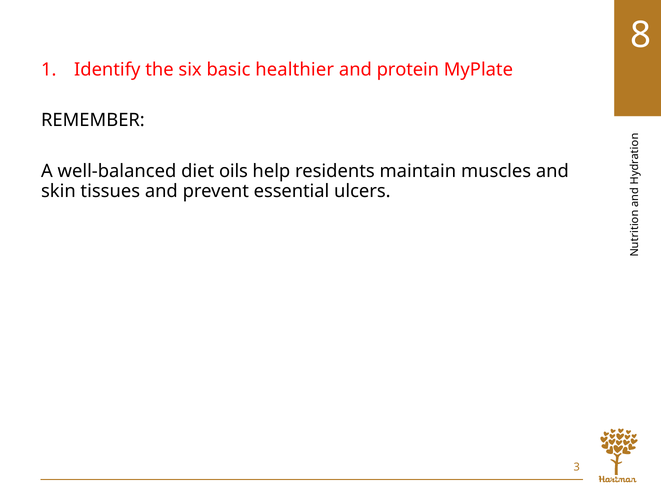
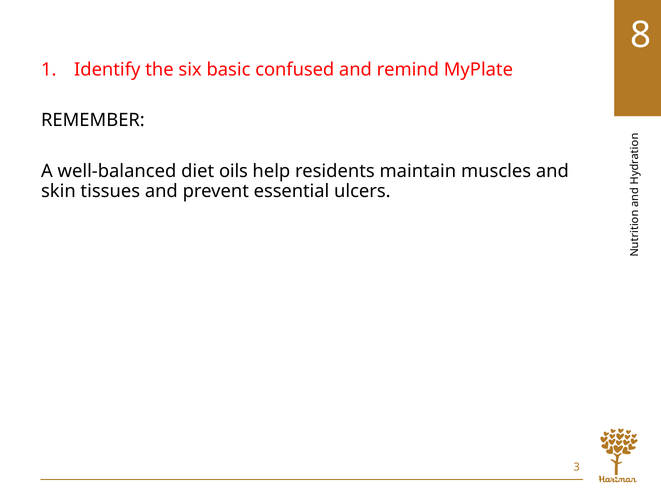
healthier: healthier -> confused
protein: protein -> remind
